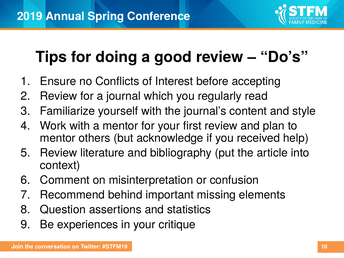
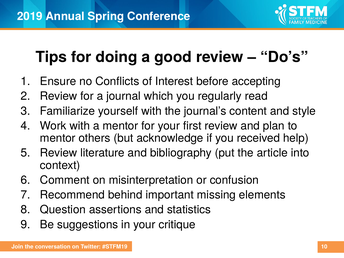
experiences: experiences -> suggestions
